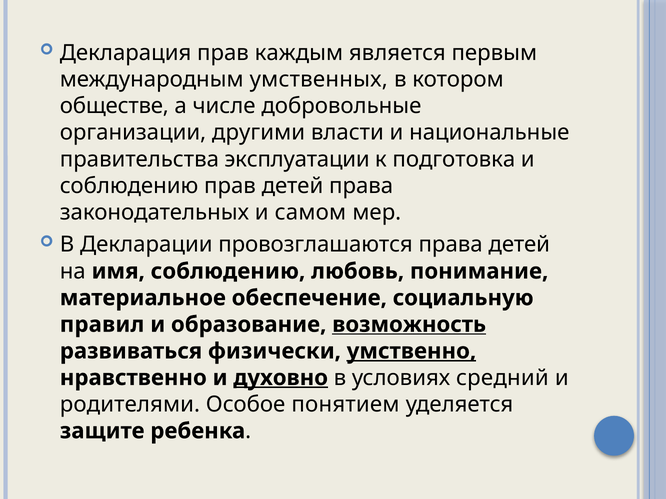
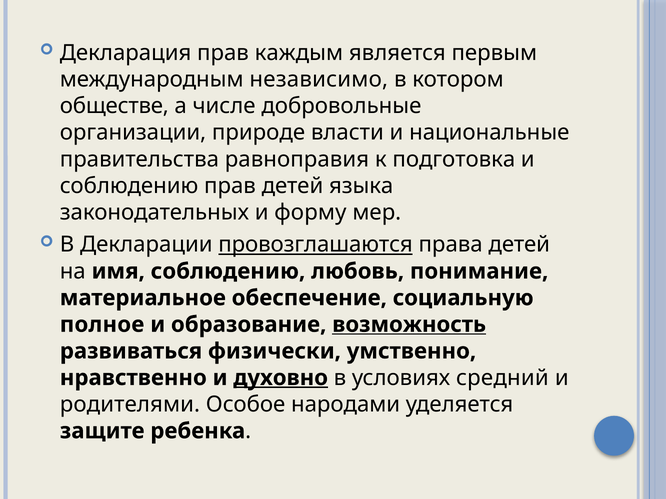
умственных: умственных -> независимо
другими: другими -> природе
эксплуатации: эксплуатации -> равноправия
детей права: права -> языка
самом: самом -> форму
провозглашаются underline: none -> present
правил: правил -> полное
умственно underline: present -> none
понятием: понятием -> народами
